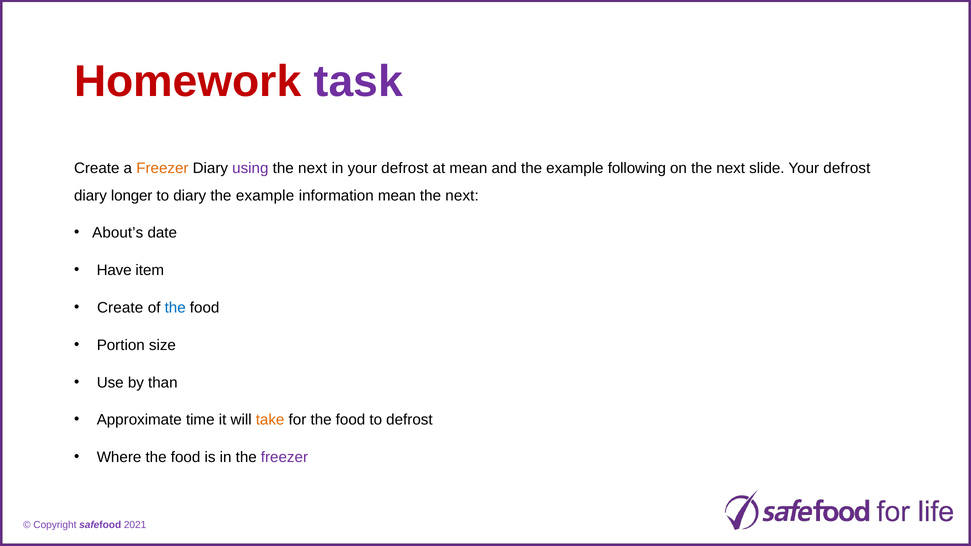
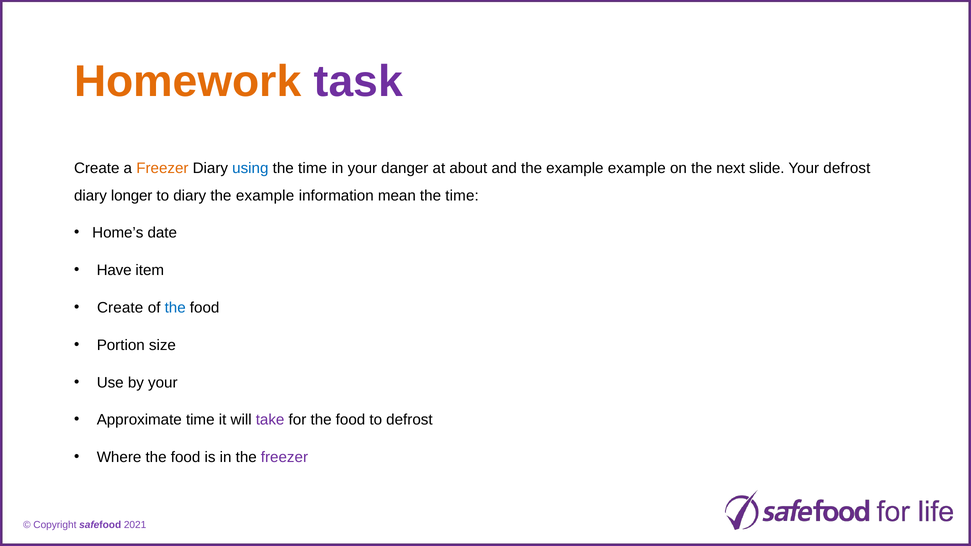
Homework colour: red -> orange
using colour: purple -> blue
next at (313, 168): next -> time
in your defrost: defrost -> danger
at mean: mean -> about
example following: following -> example
next at (462, 196): next -> time
About’s: About’s -> Home’s
by than: than -> your
take colour: orange -> purple
